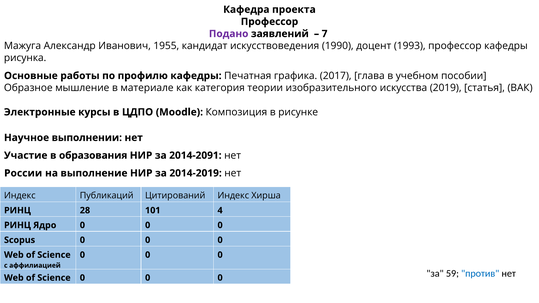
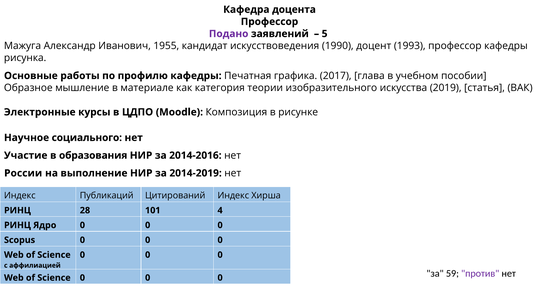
проекта: проекта -> доцента
7: 7 -> 5
выполнении: выполнении -> социального
2014-2091: 2014-2091 -> 2014-2016
против colour: blue -> purple
